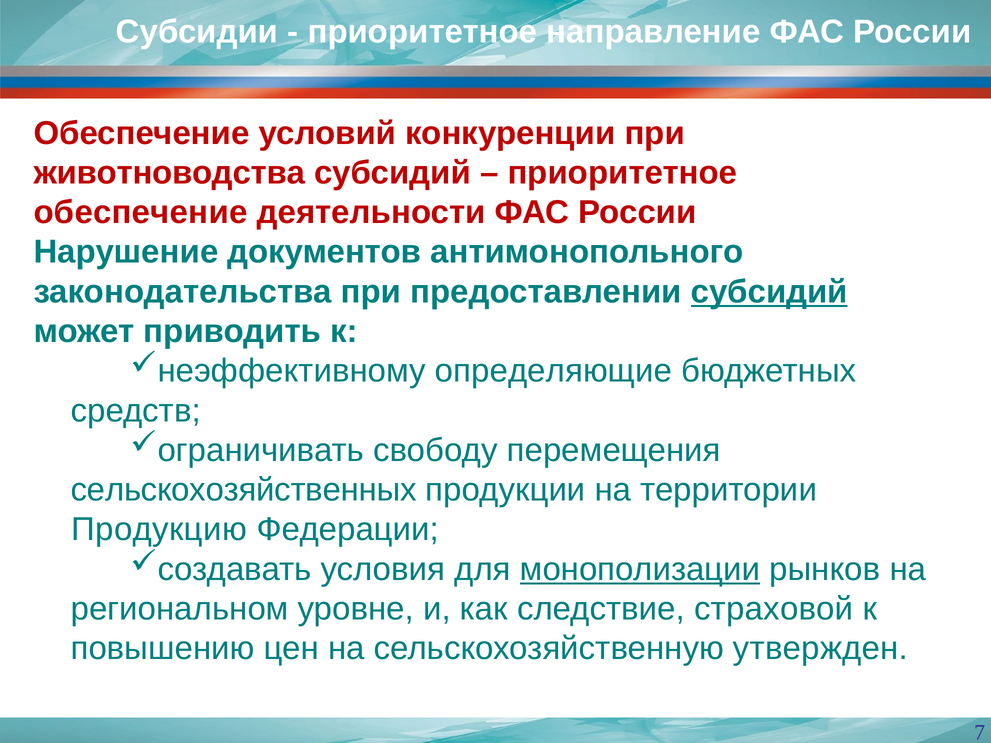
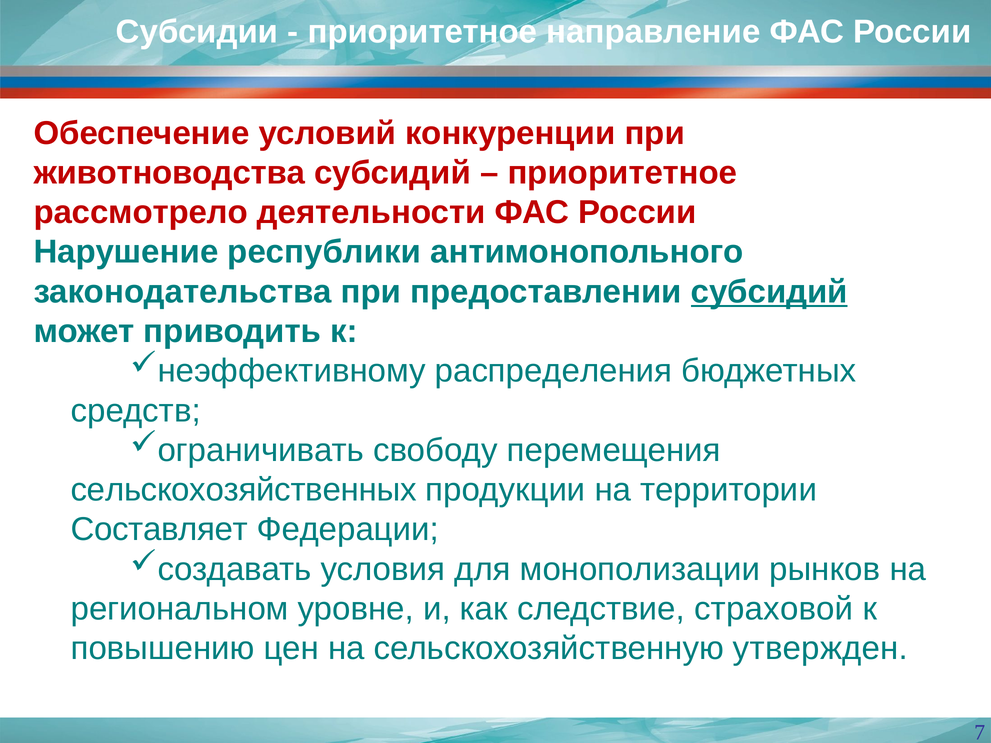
обеспечение at (140, 213): обеспечение -> рассмотрело
документов: документов -> республики
определяющие: определяющие -> распределения
Продукцию: Продукцию -> Составляет
монополизации underline: present -> none
